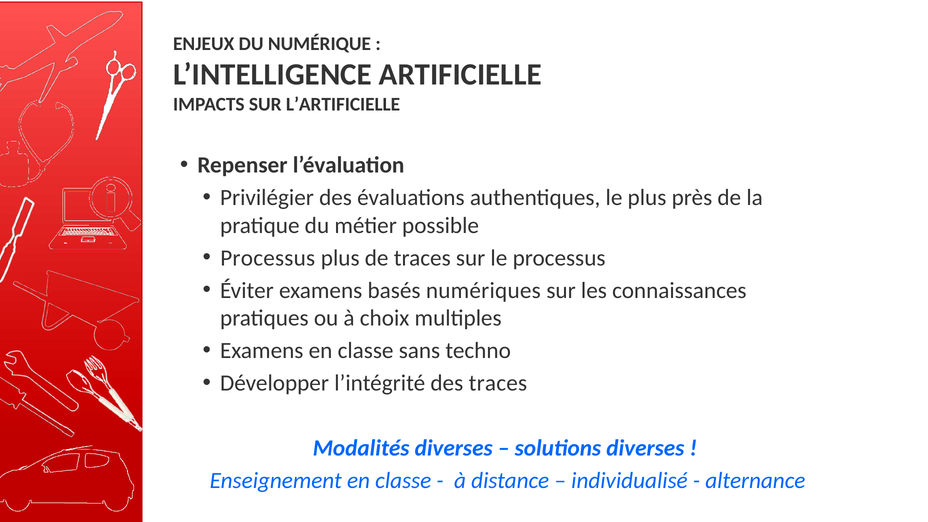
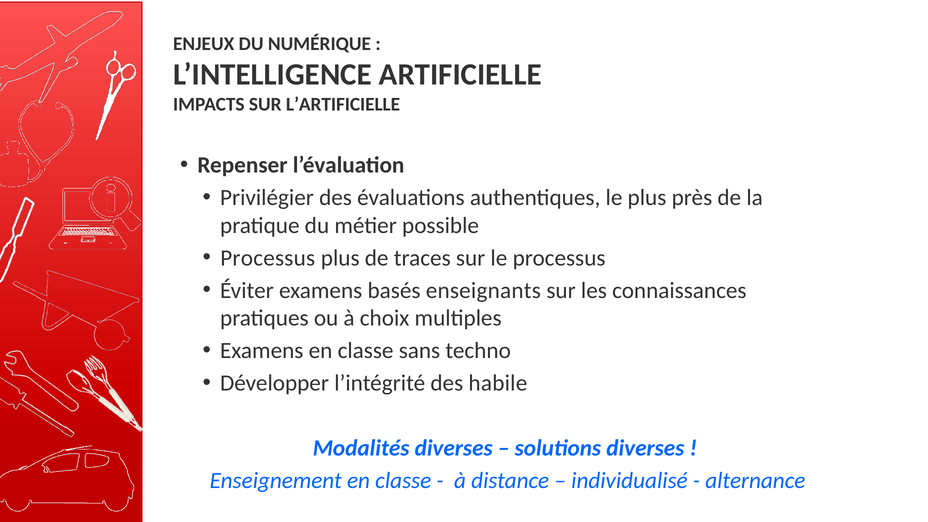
numériques: numériques -> enseignants
des traces: traces -> habile
